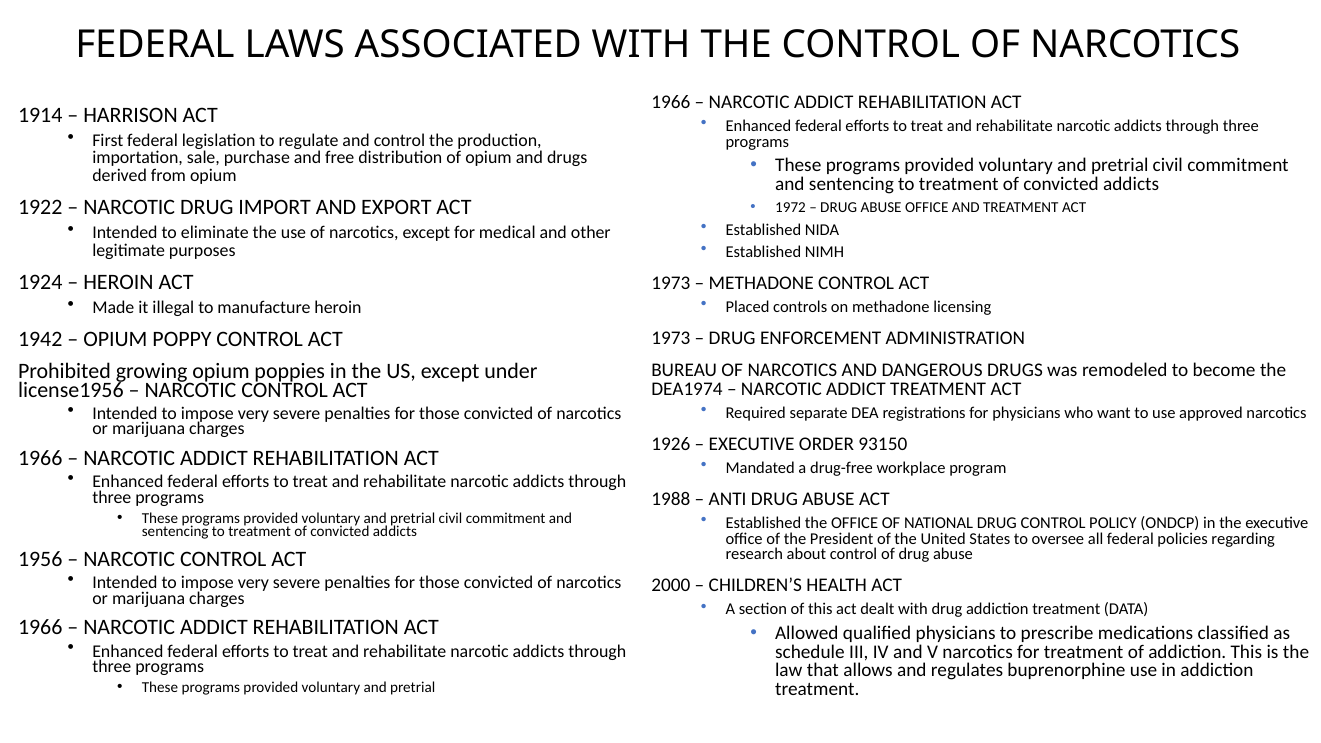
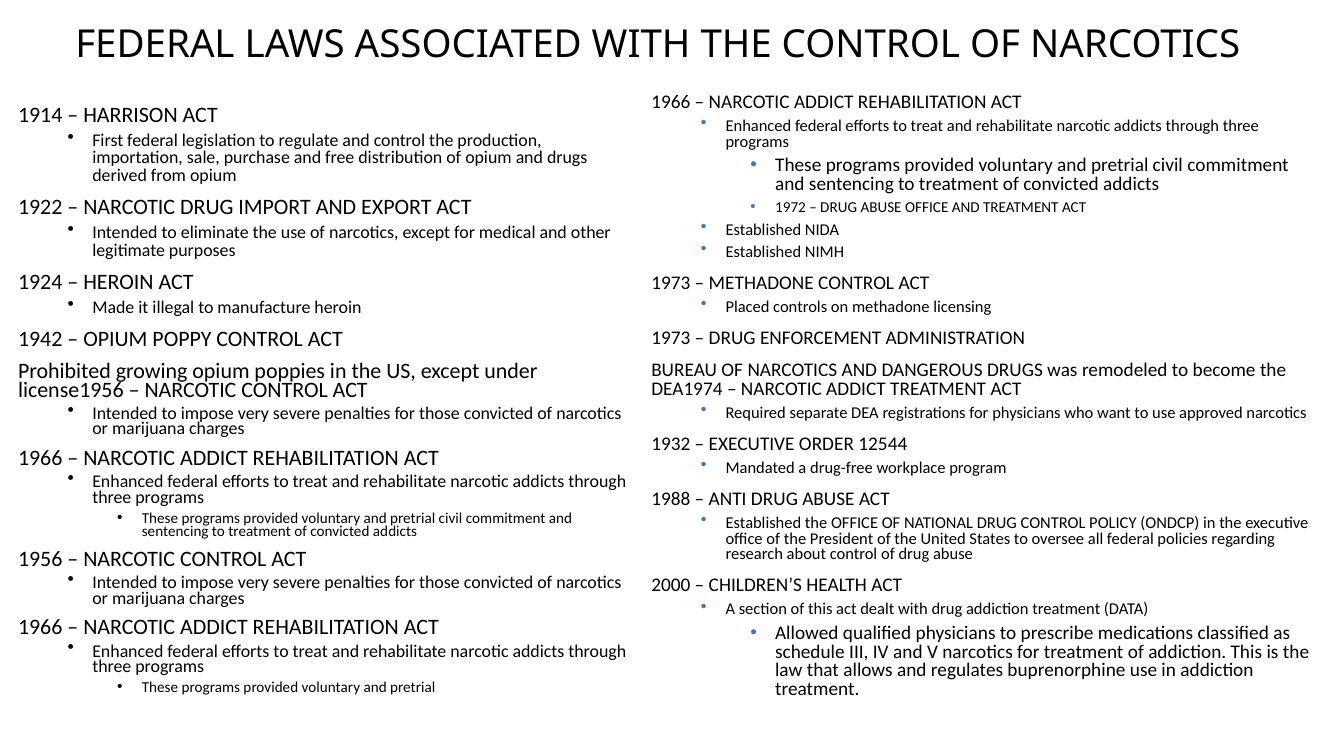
1926: 1926 -> 1932
93150: 93150 -> 12544
